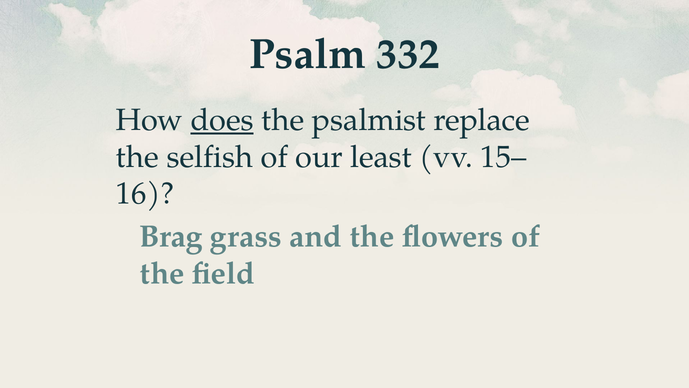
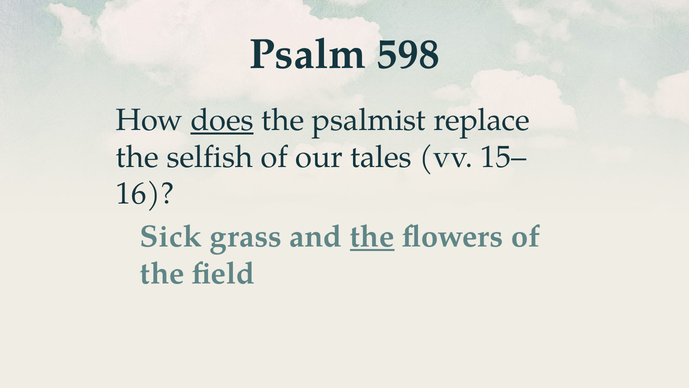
332: 332 -> 598
least: least -> tales
Brag: Brag -> Sick
the at (372, 237) underline: none -> present
